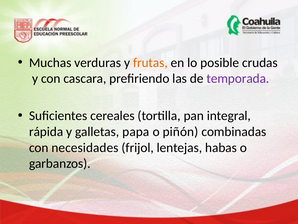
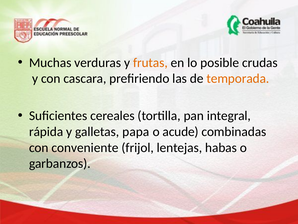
temporada colour: purple -> orange
piñón: piñón -> acude
necesidades: necesidades -> conveniente
